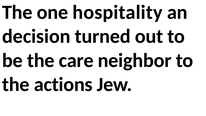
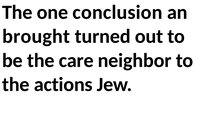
hospitality: hospitality -> conclusion
decision: decision -> brought
